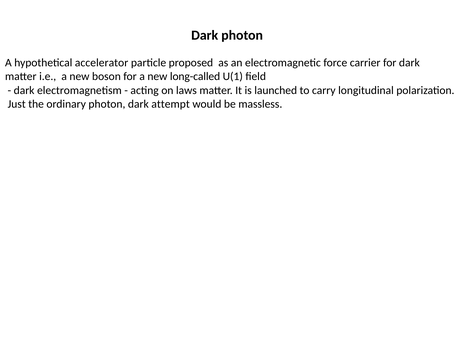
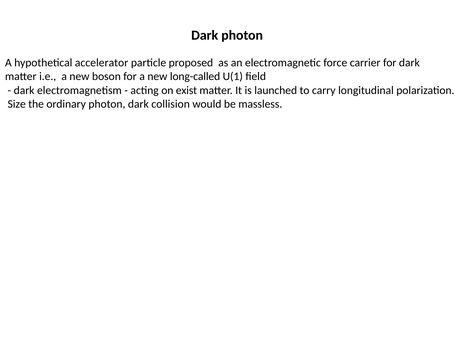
laws: laws -> exist
Just: Just -> Size
attempt: attempt -> collision
